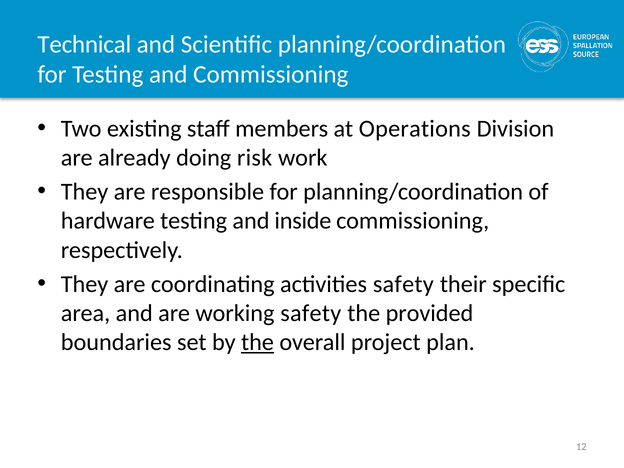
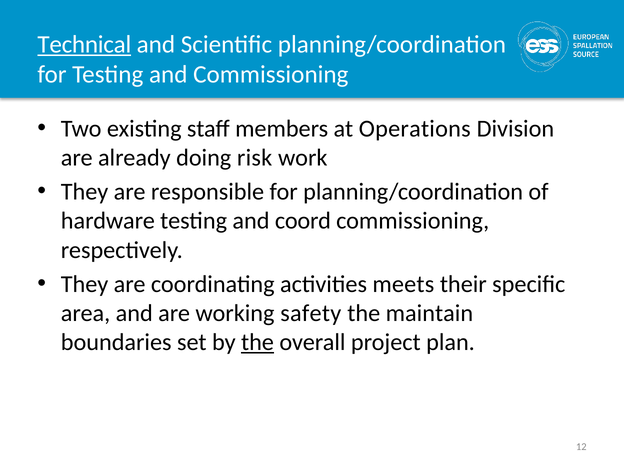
Technical underline: none -> present
inside: inside -> coord
activities safety: safety -> meets
provided: provided -> maintain
